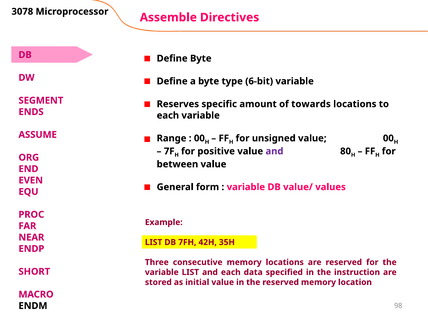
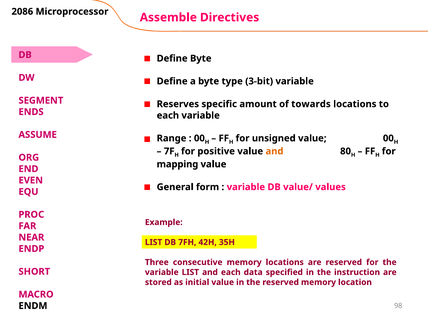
3078: 3078 -> 2086
6-bit: 6-bit -> 3-bit
and at (274, 151) colour: purple -> orange
between: between -> mapping
